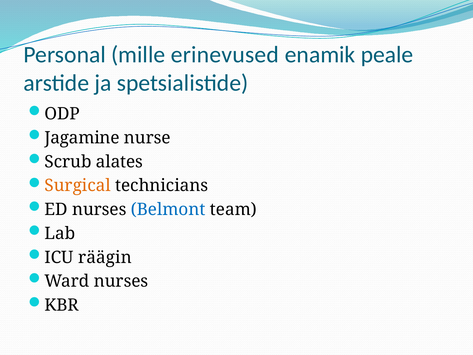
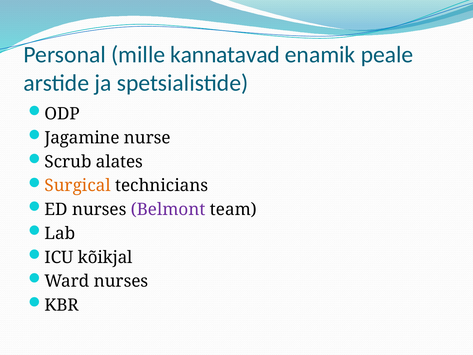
erinevused: erinevused -> kannatavad
Belmont colour: blue -> purple
räägin: räägin -> kõikjal
